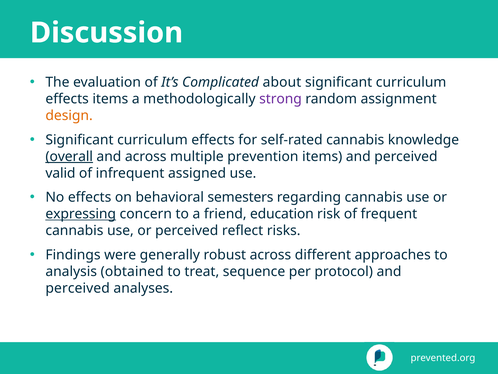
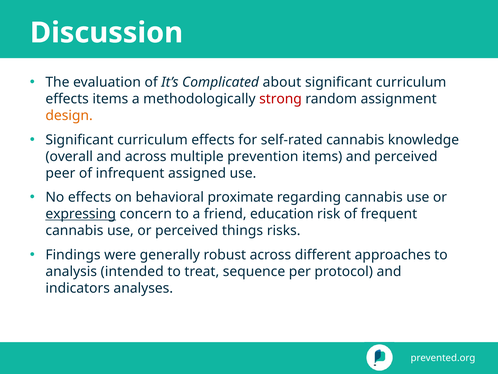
strong colour: purple -> red
overall underline: present -> none
valid: valid -> peer
semesters: semesters -> proximate
reflect: reflect -> things
obtained: obtained -> intended
perceived at (78, 288): perceived -> indicators
